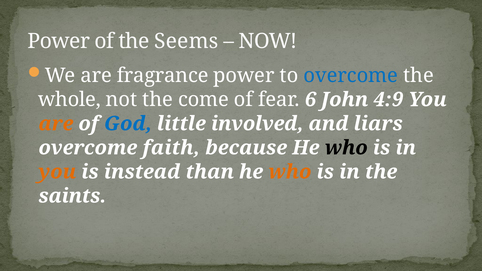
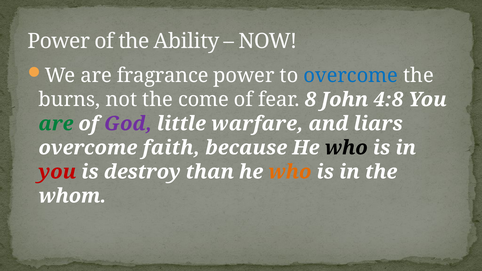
Seems: Seems -> Ability
whole: whole -> burns
6: 6 -> 8
4:9: 4:9 -> 4:8
are at (56, 124) colour: orange -> green
God colour: blue -> purple
involved: involved -> warfare
you at (57, 172) colour: orange -> red
instead: instead -> destroy
saints: saints -> whom
